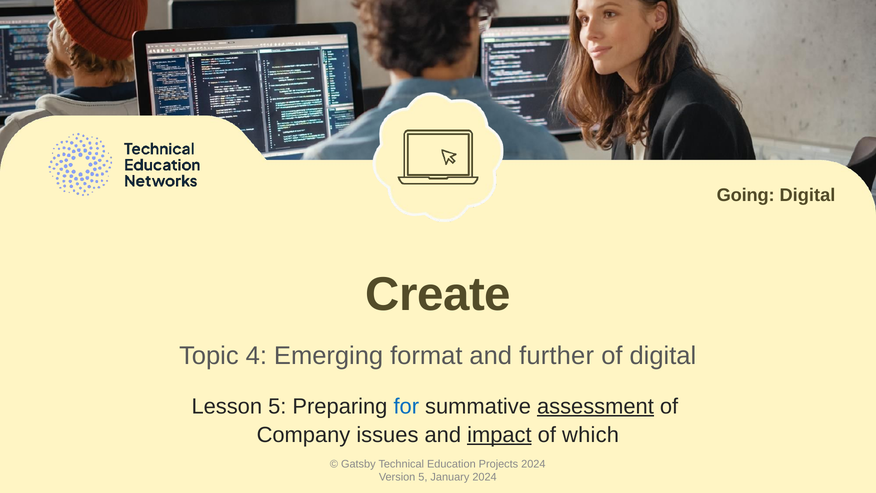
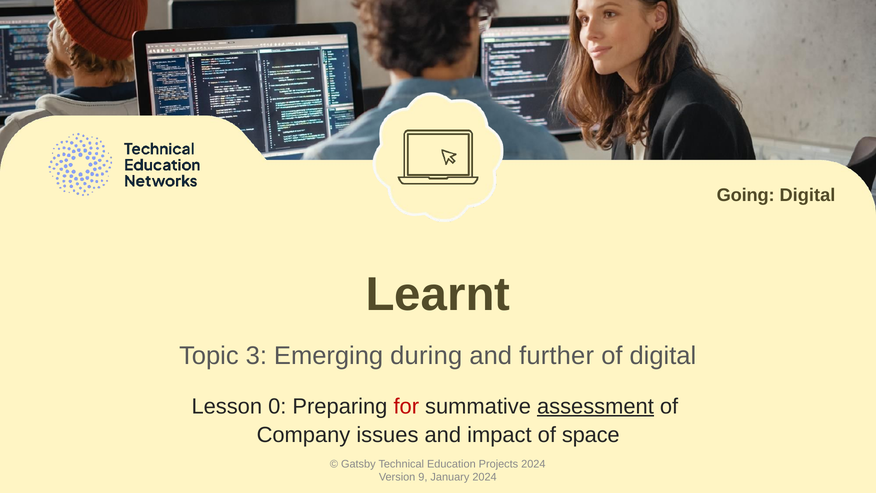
Create: Create -> Learnt
4: 4 -> 3
format: format -> during
Lesson 5: 5 -> 0
for colour: blue -> red
impact underline: present -> none
which: which -> space
5 at (423, 477): 5 -> 9
